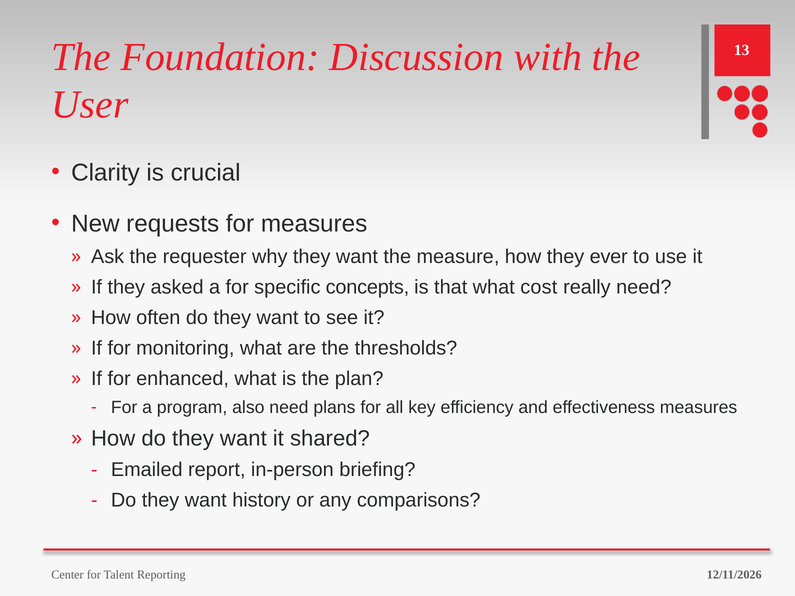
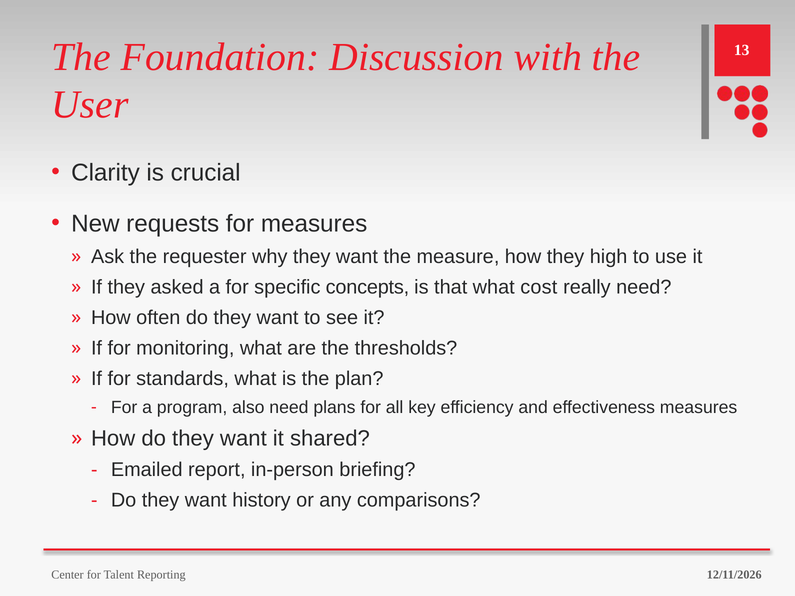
ever: ever -> high
enhanced: enhanced -> standards
